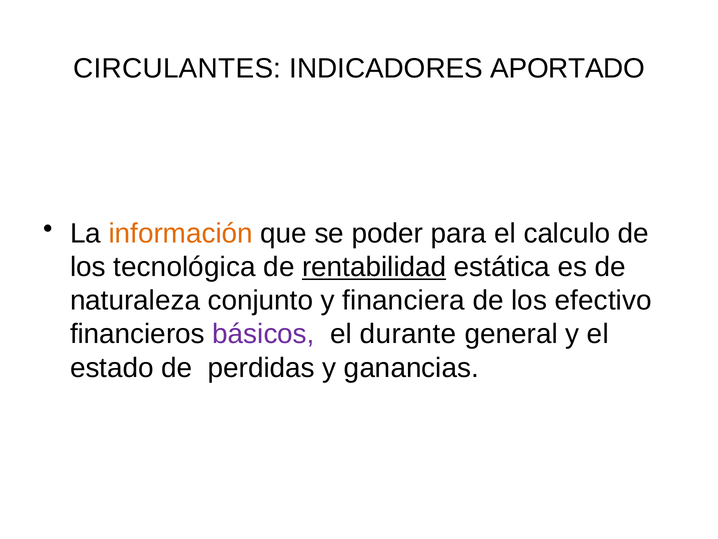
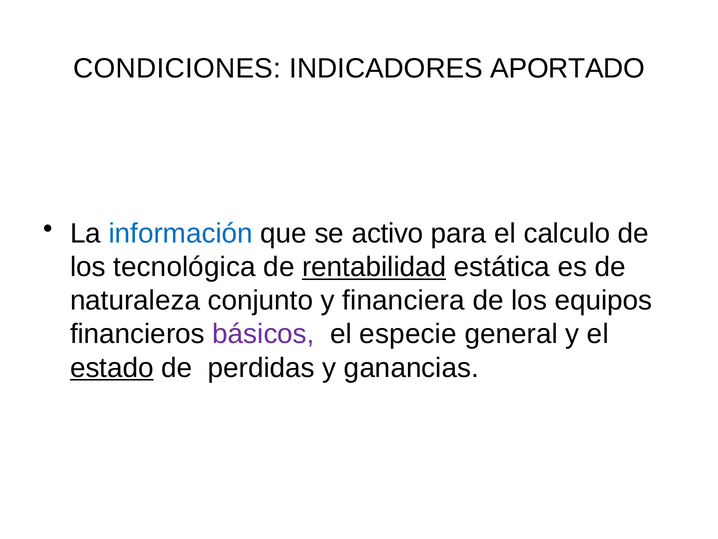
CIRCULANTES: CIRCULANTES -> CONDICIONES
información colour: orange -> blue
poder: poder -> activo
efectivo: efectivo -> equipos
durante: durante -> especie
estado underline: none -> present
